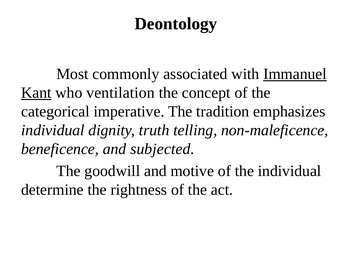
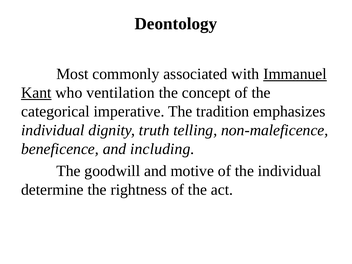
subjected: subjected -> including
